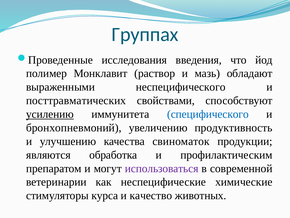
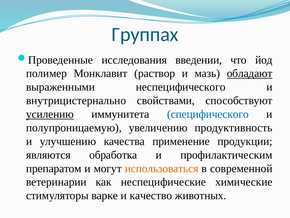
введения: введения -> введении
обладают underline: none -> present
посттравматических: посттравматических -> внутрицистернально
бронхопневмоний: бронхопневмоний -> полупроницаемую
свиноматок: свиноматок -> применение
использоваться colour: purple -> orange
курса: курса -> варке
